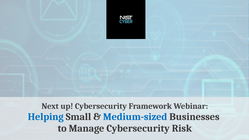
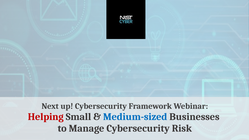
Helping colour: blue -> red
